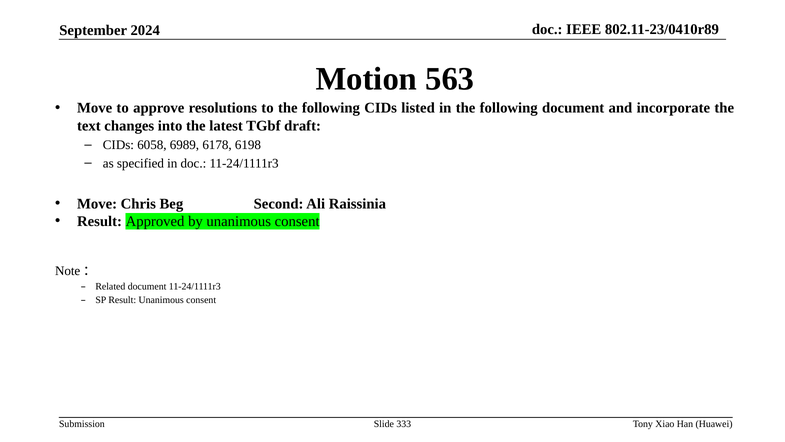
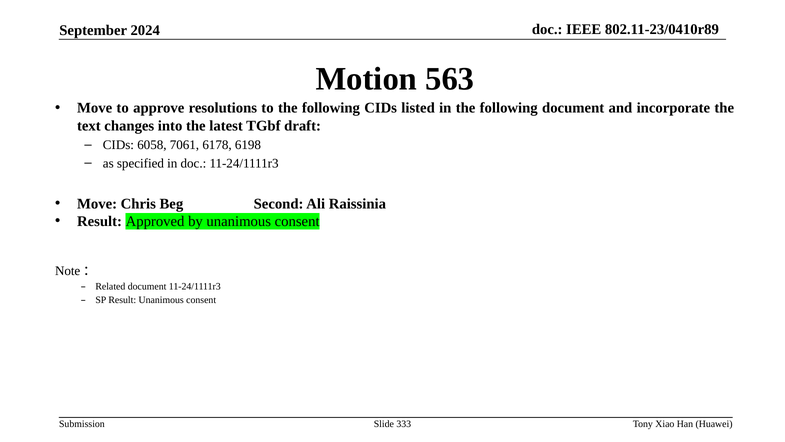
6989: 6989 -> 7061
